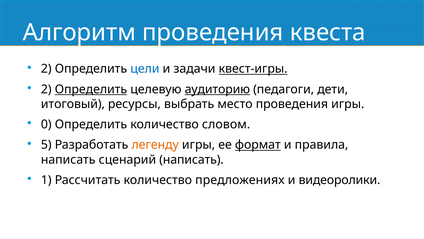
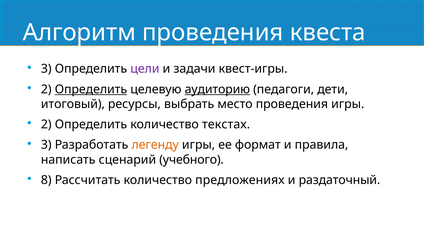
2 at (46, 69): 2 -> 3
цели colour: blue -> purple
квест-игры underline: present -> none
0 at (46, 124): 0 -> 2
словом: словом -> текстах
5 at (46, 145): 5 -> 3
формат underline: present -> none
сценарий написать: написать -> учебного
1: 1 -> 8
видеоролики: видеоролики -> раздаточный
